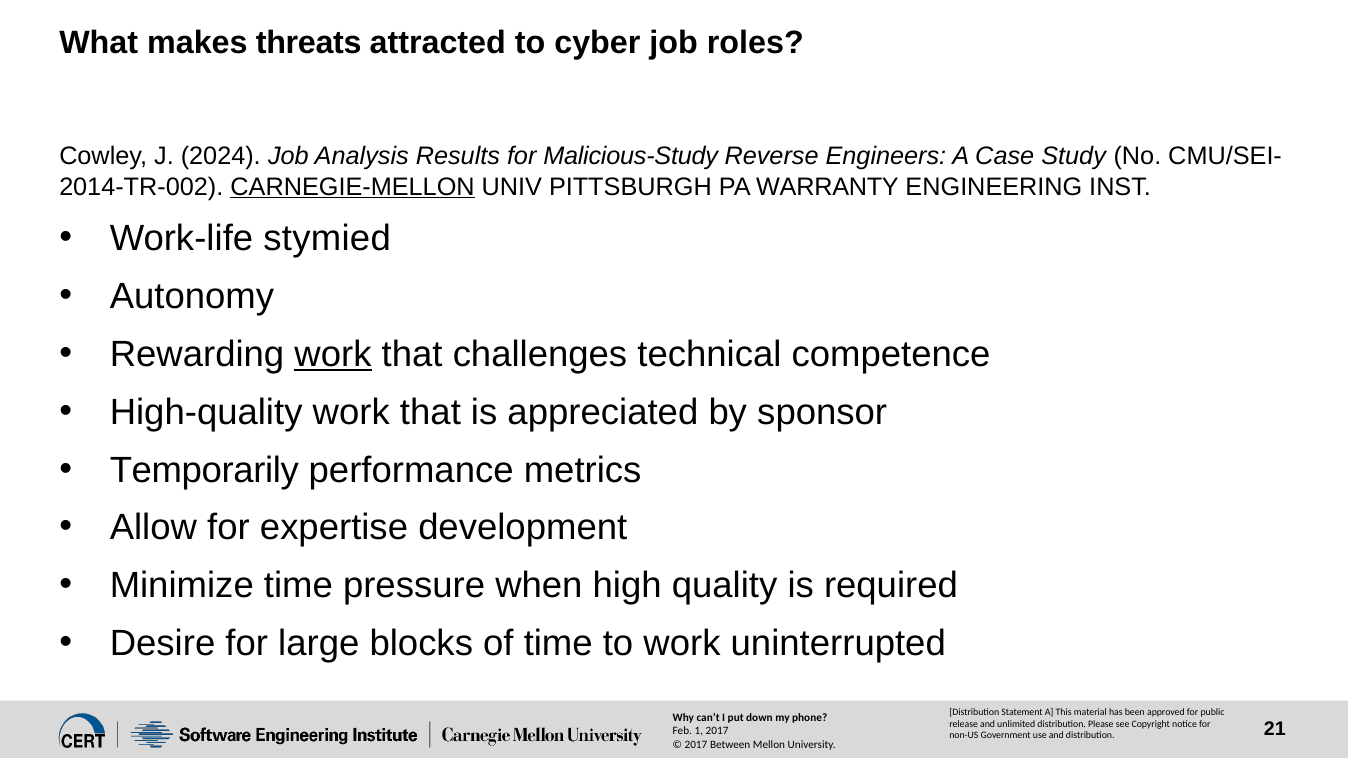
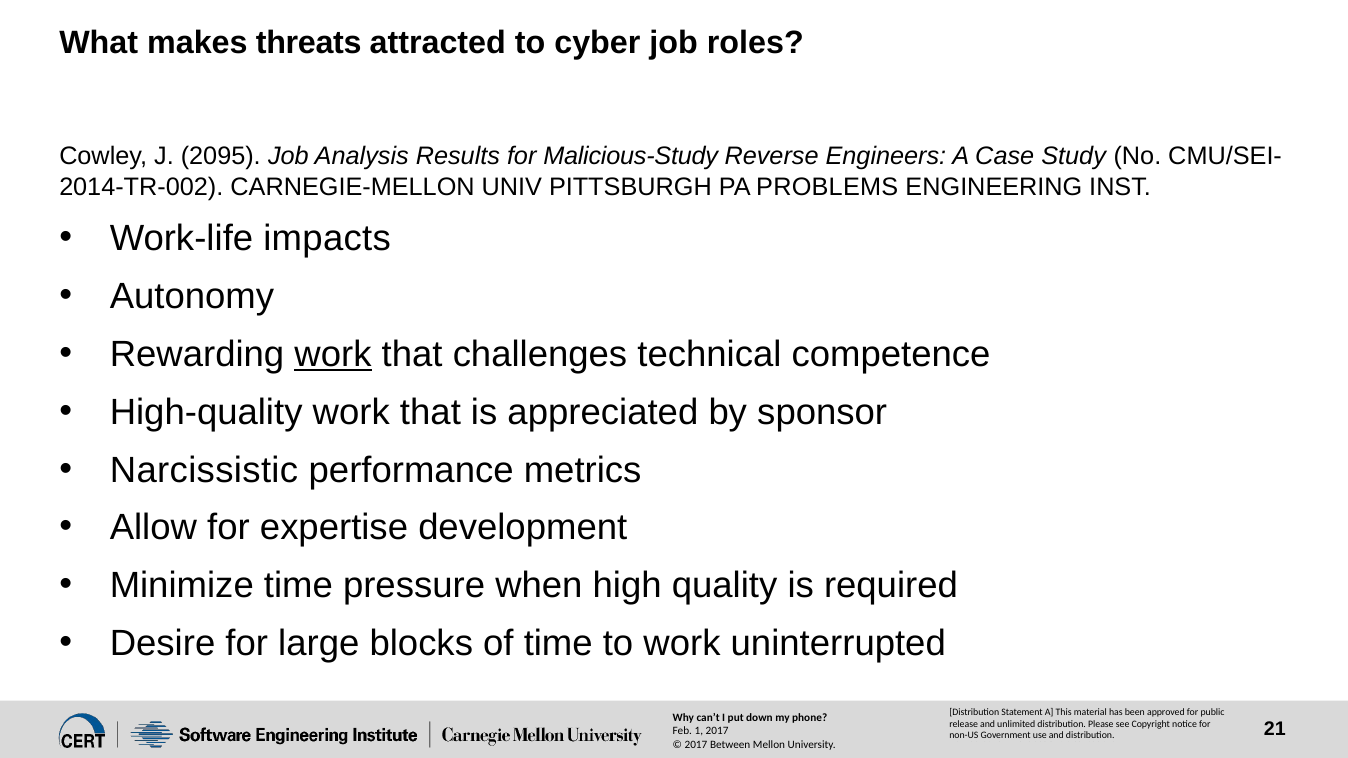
2024: 2024 -> 2095
CARNEGIE-MELLON underline: present -> none
WARRANTY: WARRANTY -> PROBLEMS
stymied: stymied -> impacts
Temporarily: Temporarily -> Narcissistic
